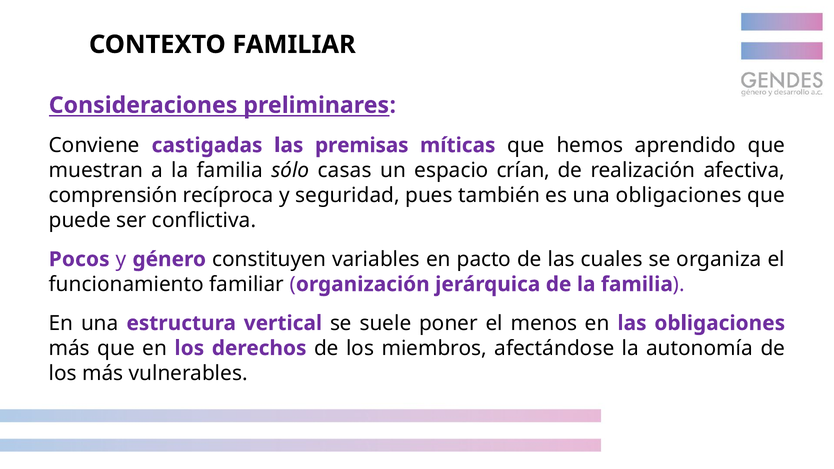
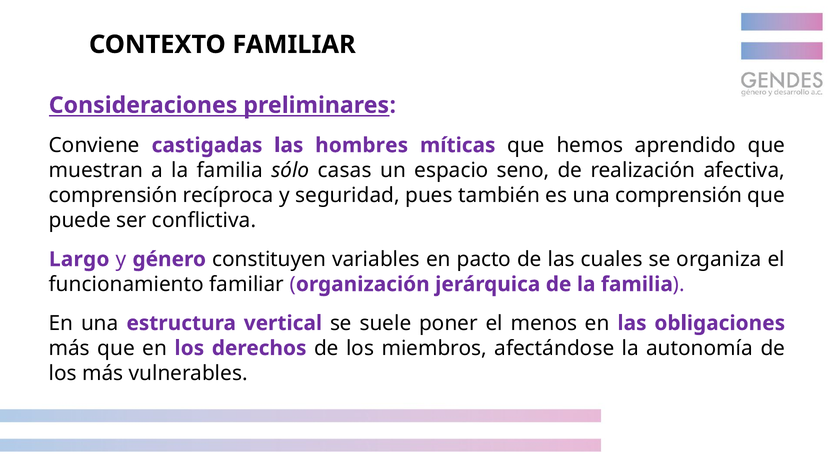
premisas: premisas -> hombres
crían: crían -> seno
una obligaciones: obligaciones -> comprensión
Pocos: Pocos -> Largo
